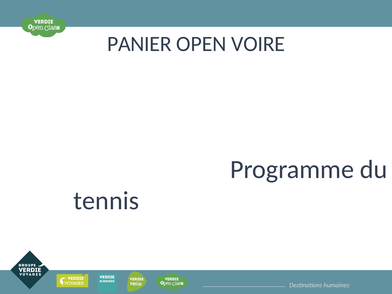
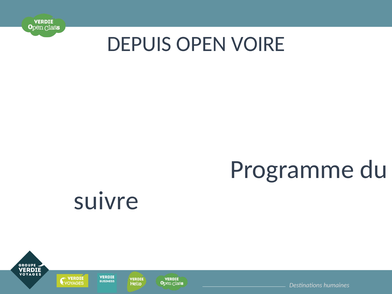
PANIER: PANIER -> DEPUIS
tennis: tennis -> suivre
